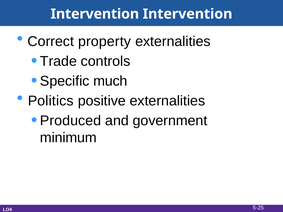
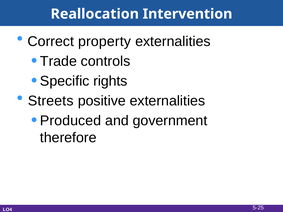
Intervention at (95, 14): Intervention -> Reallocation
much: much -> rights
Politics: Politics -> Streets
minimum: minimum -> therefore
